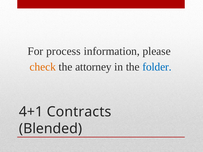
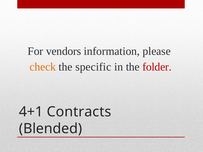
process: process -> vendors
attorney: attorney -> specific
folder colour: blue -> red
